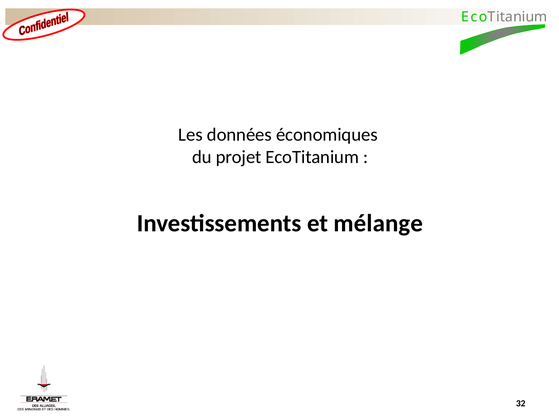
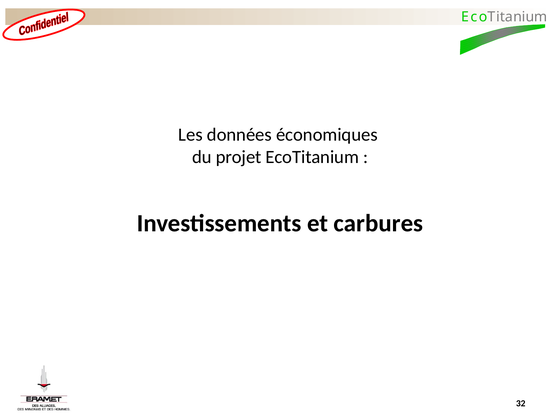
mélange: mélange -> carbures
